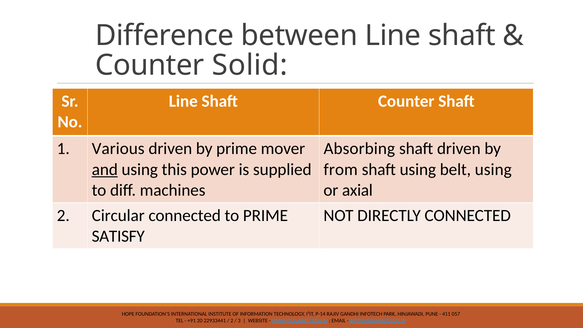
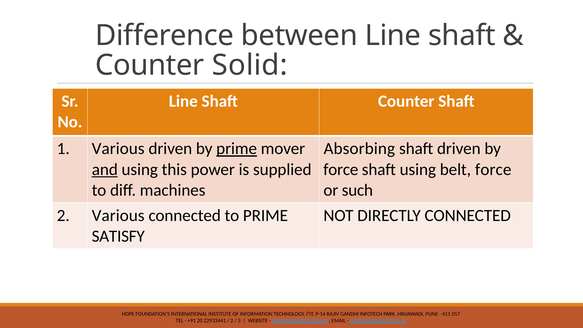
prime at (237, 149) underline: none -> present
from at (341, 169): from -> force
belt using: using -> force
axial: axial -> such
2 Circular: Circular -> Various
